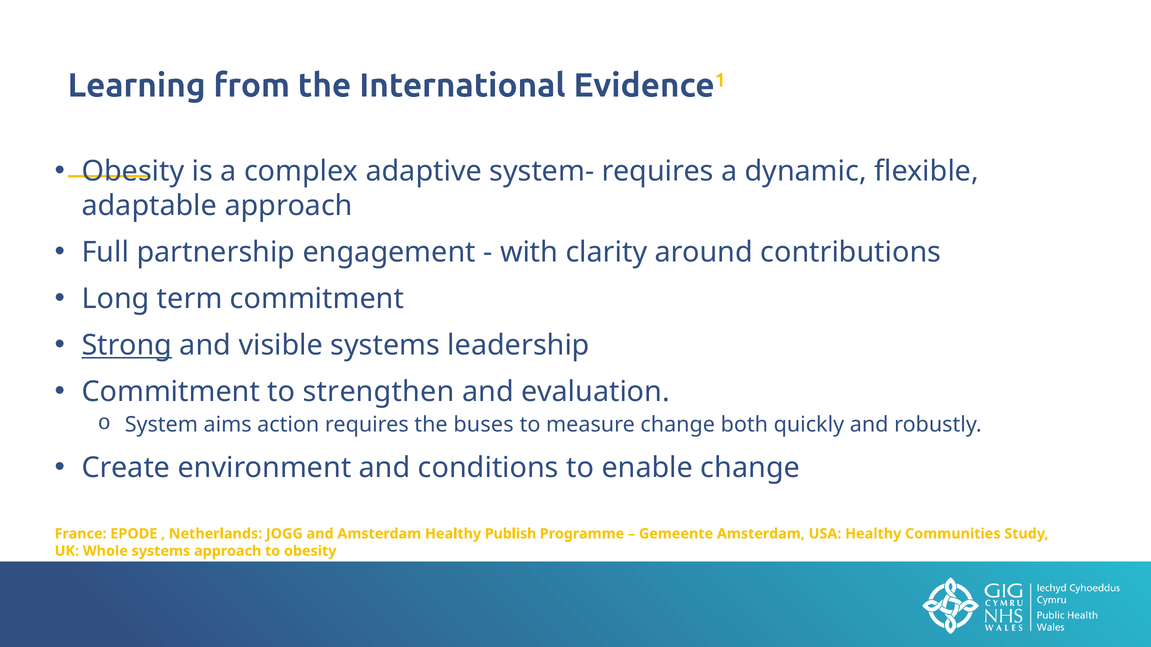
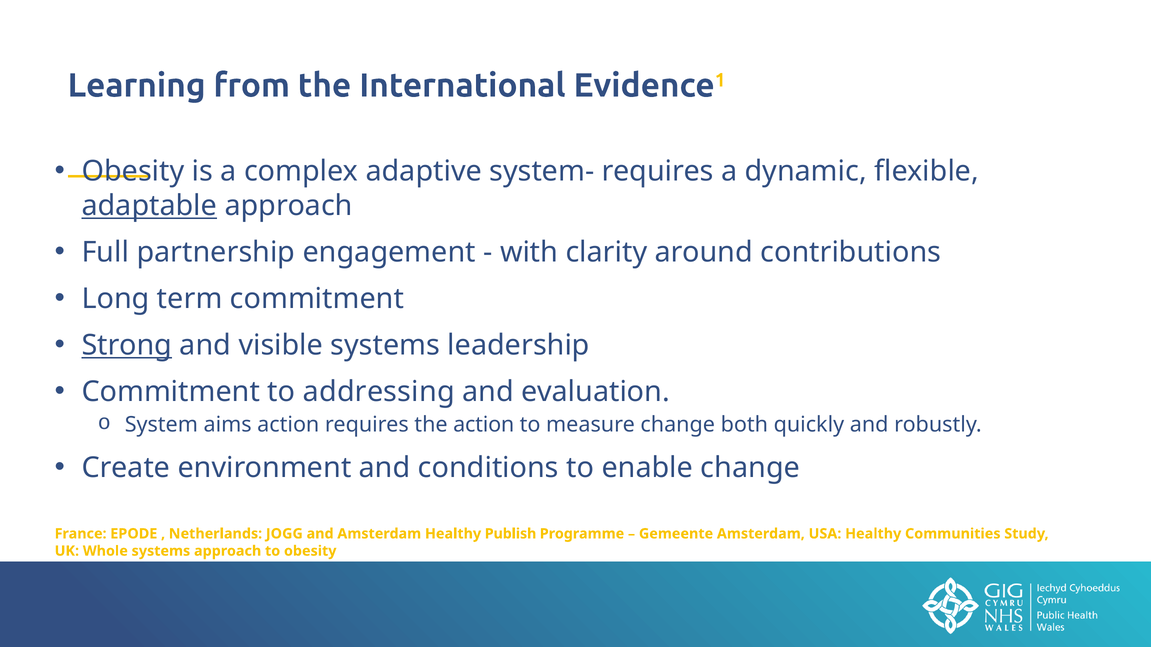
adaptable underline: none -> present
strengthen: strengthen -> addressing
the buses: buses -> action
